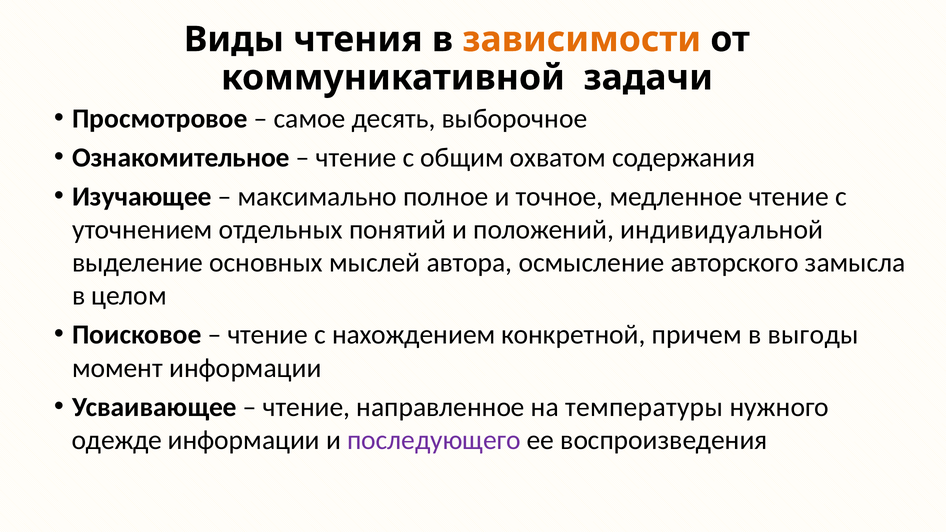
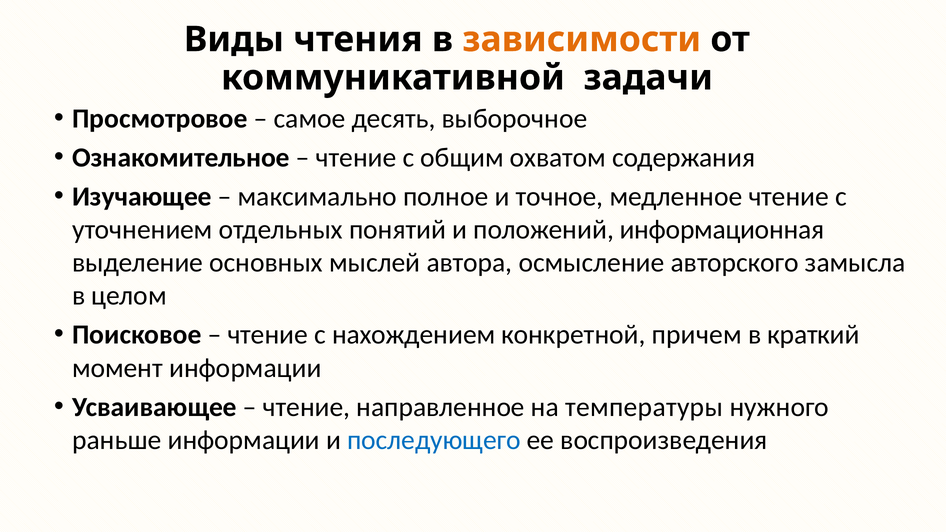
индивидуальной: индивидуальной -> информационная
выгоды: выгоды -> краткий
одежде: одежде -> раньше
последующего colour: purple -> blue
